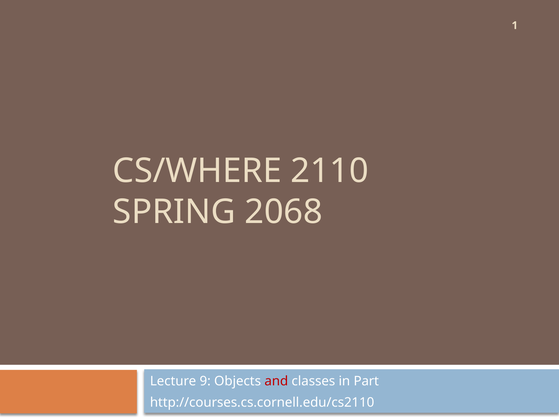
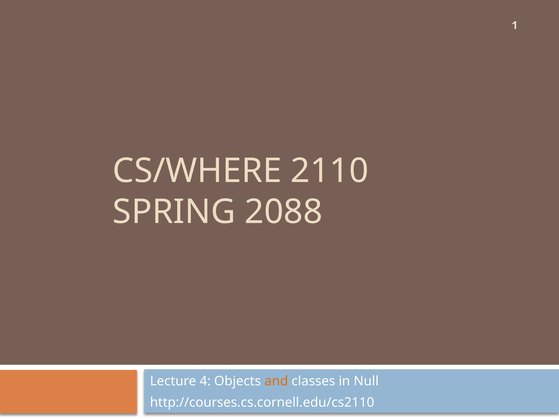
2068: 2068 -> 2088
9: 9 -> 4
and colour: red -> orange
Part: Part -> Null
